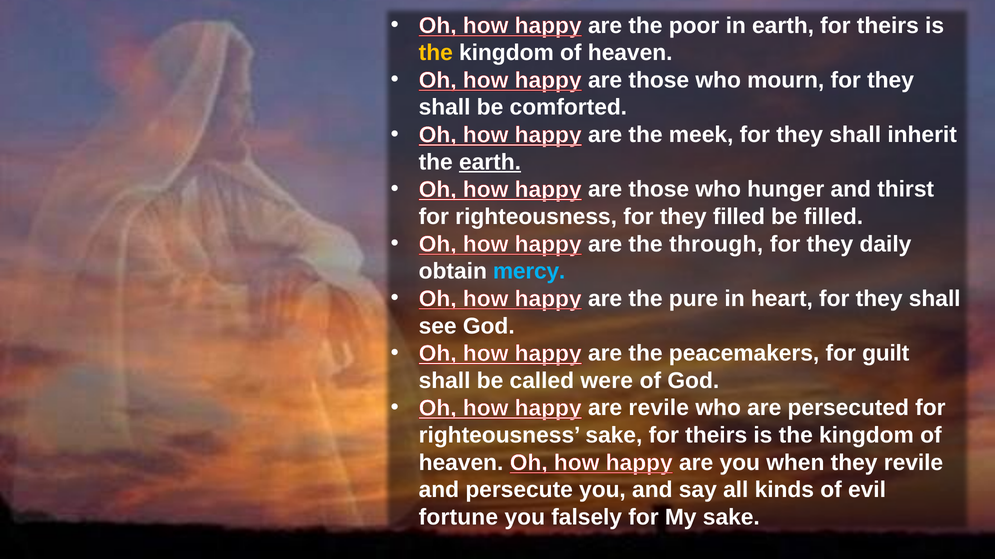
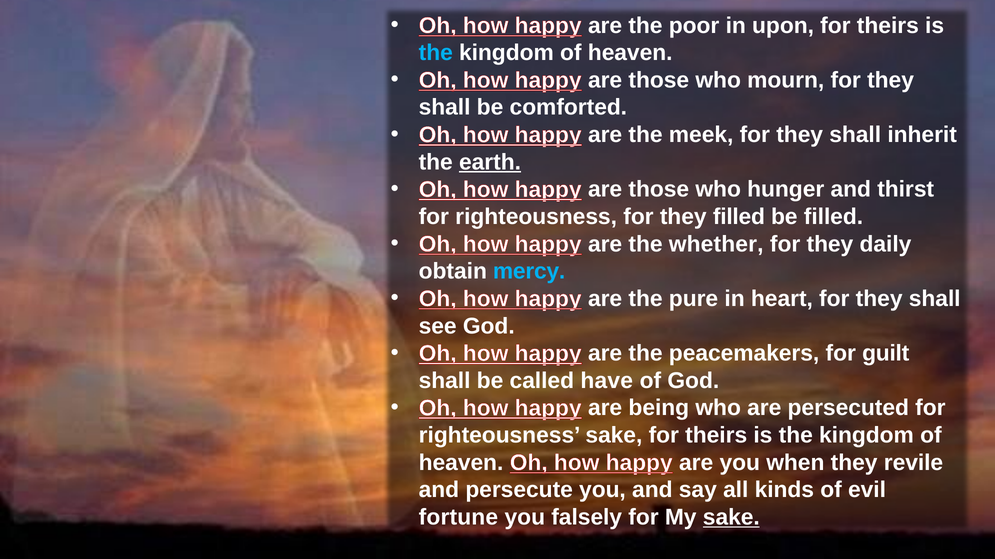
in earth: earth -> upon
the at (436, 53) colour: yellow -> light blue
through: through -> whether
were: were -> have
are revile: revile -> being
sake at (731, 518) underline: none -> present
